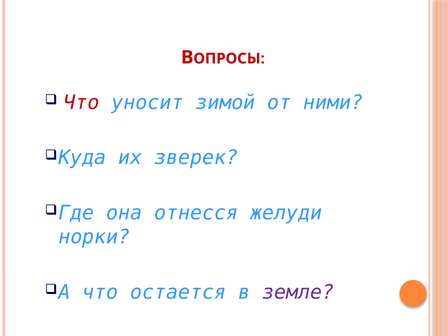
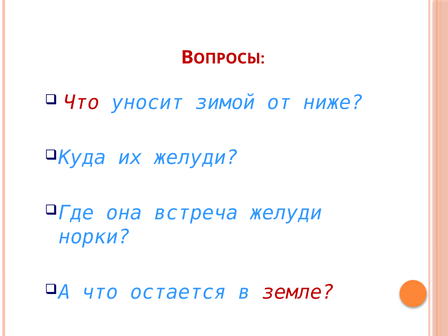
от ними: ними -> ниже
их зверек: зверек -> желуди
отнесся: отнесся -> встреча
земле colour: purple -> red
